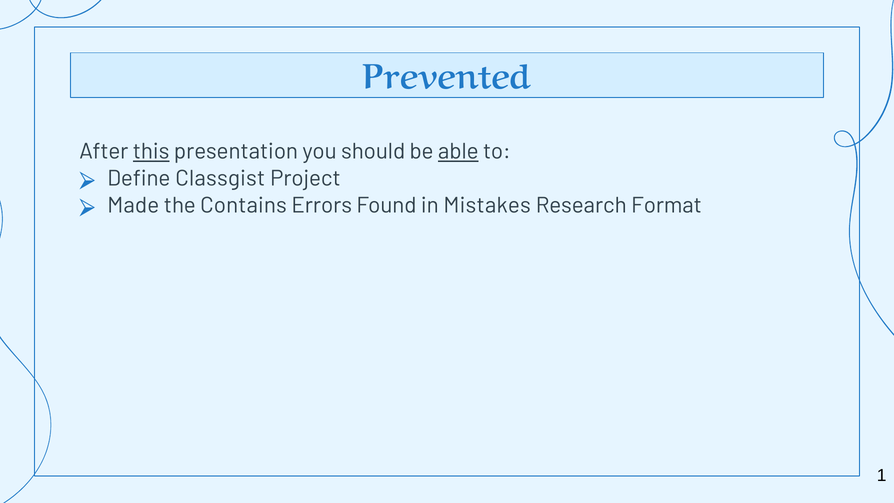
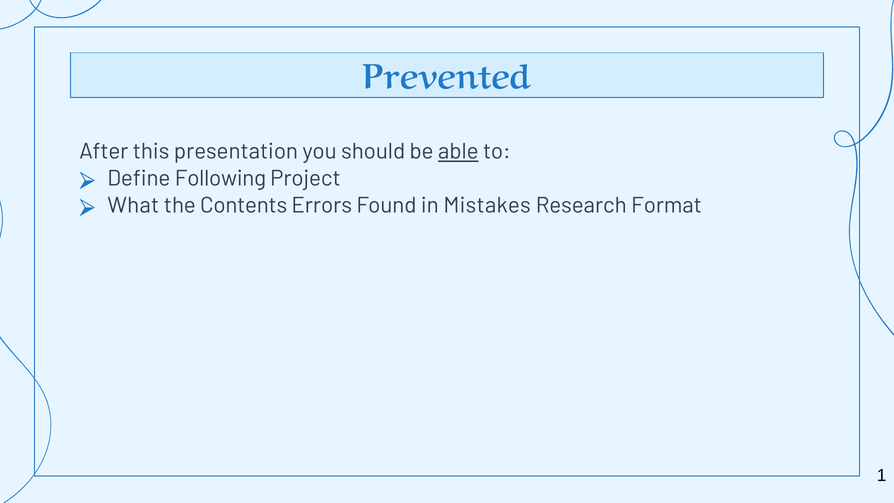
this underline: present -> none
Classgist: Classgist -> Following
Made: Made -> What
Contains: Contains -> Contents
